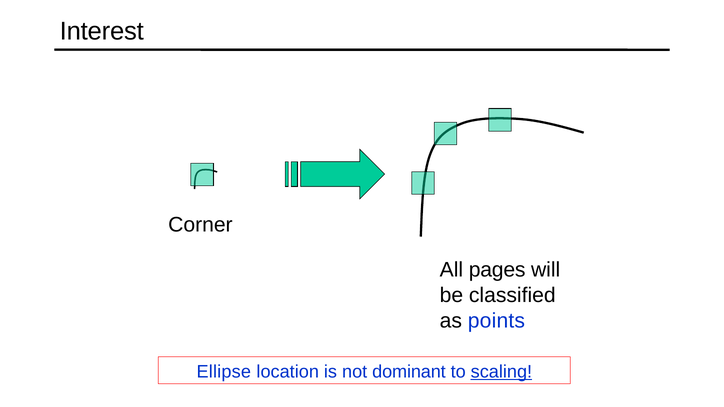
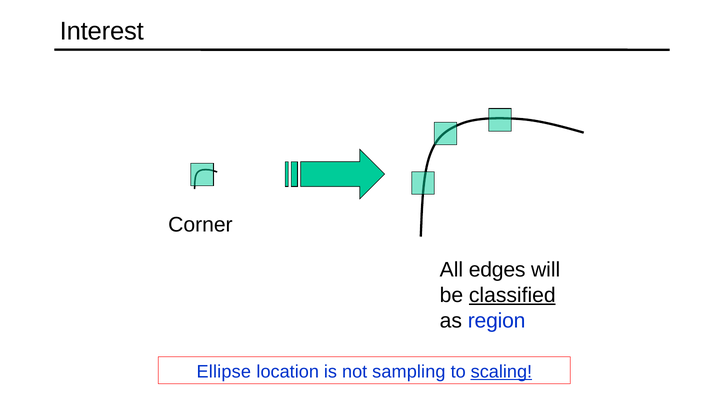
pages: pages -> edges
classified underline: none -> present
points: points -> region
dominant: dominant -> sampling
